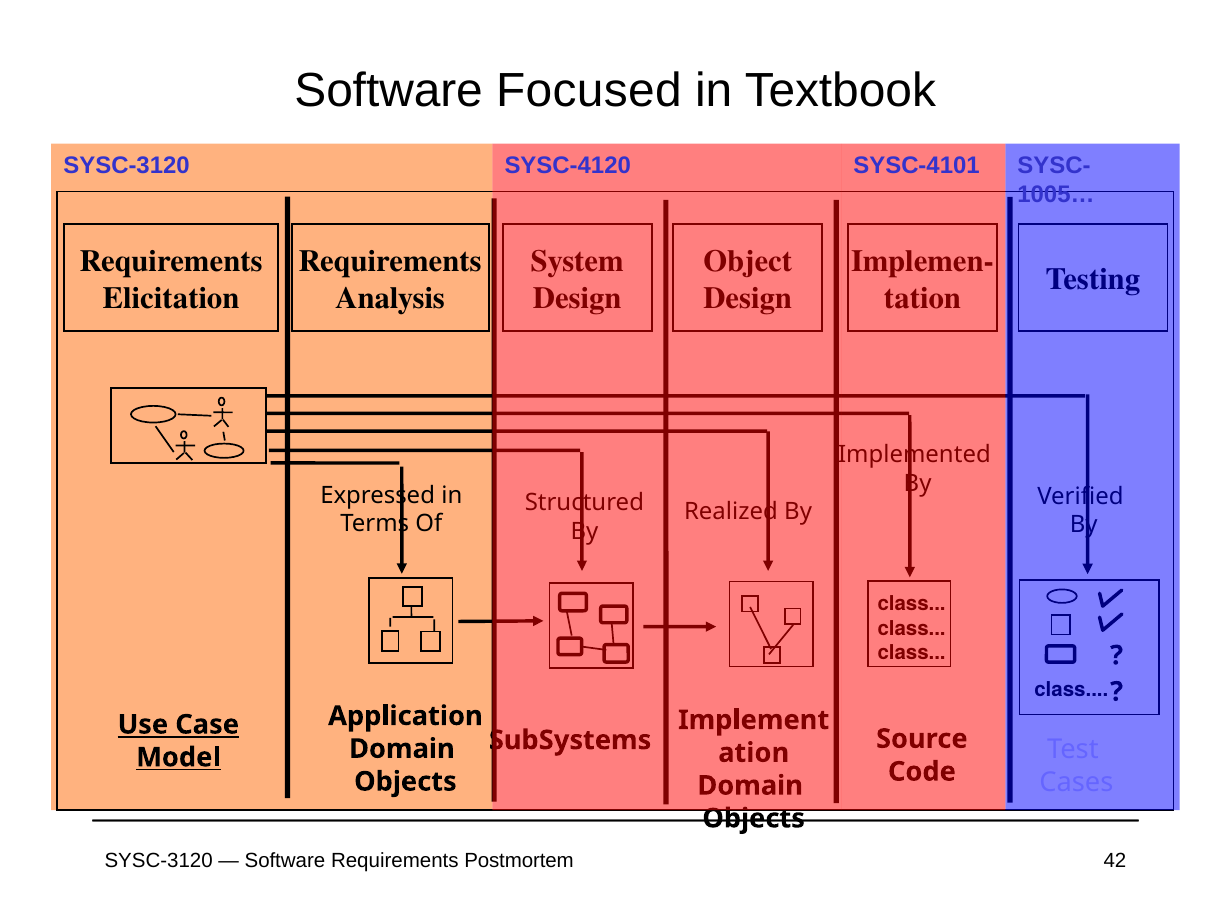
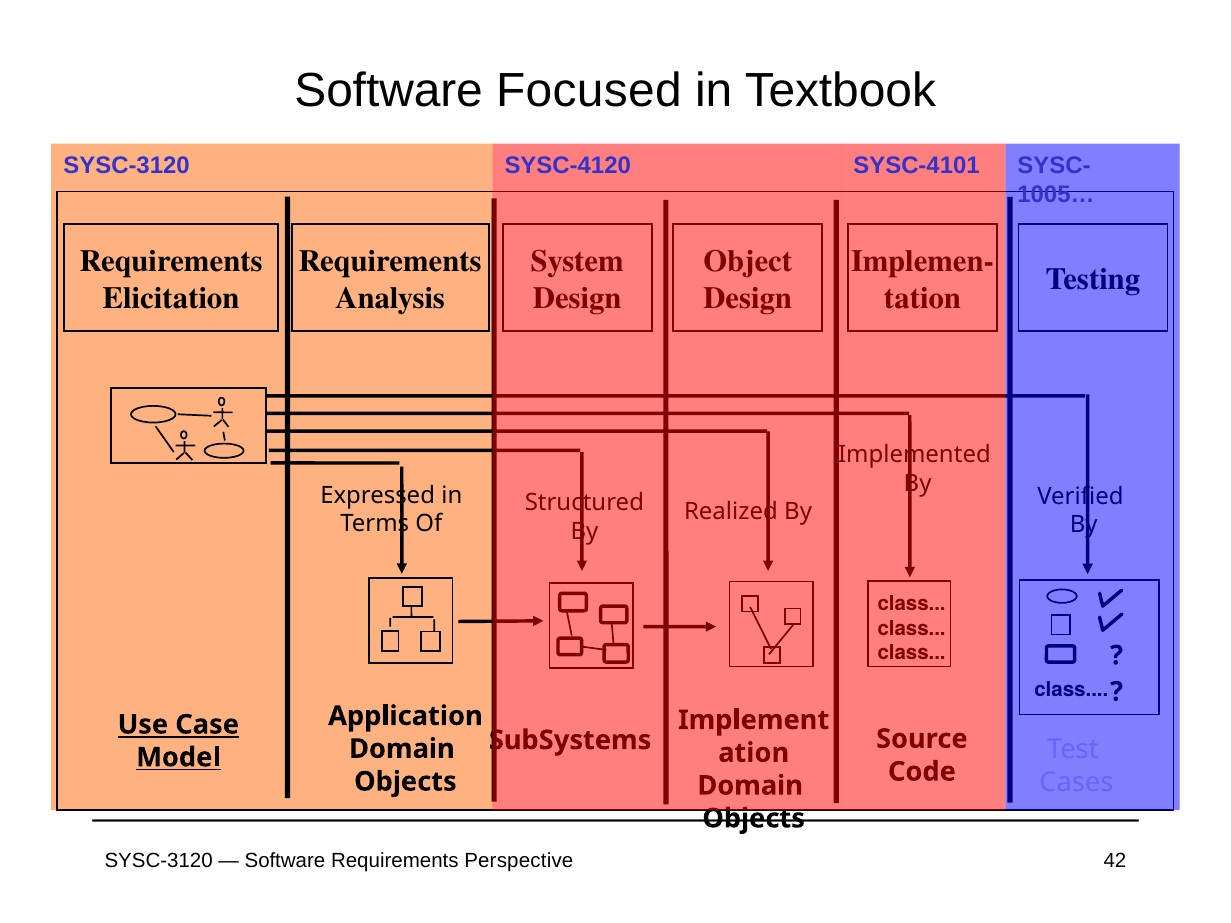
Postmortem: Postmortem -> Perspective
